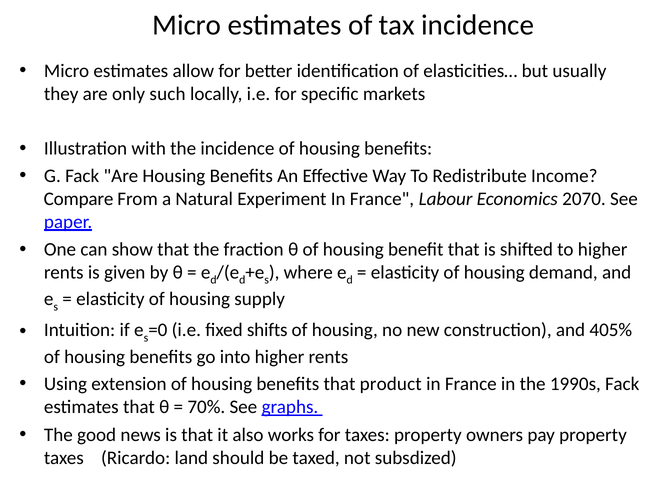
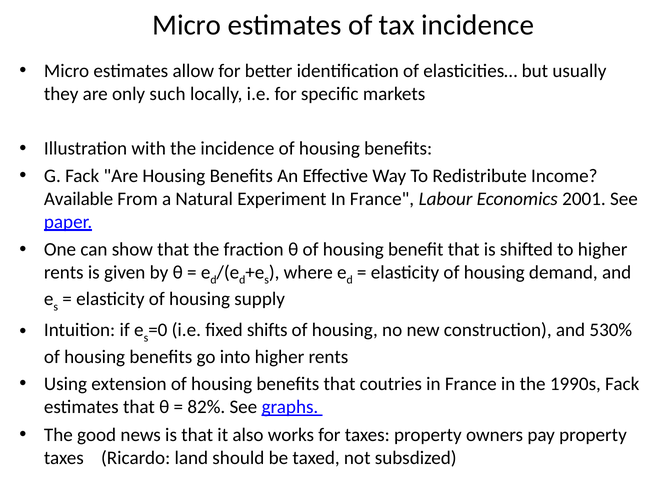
Compare: Compare -> Available
2070: 2070 -> 2001
405%: 405% -> 530%
product: product -> coutries
70%: 70% -> 82%
